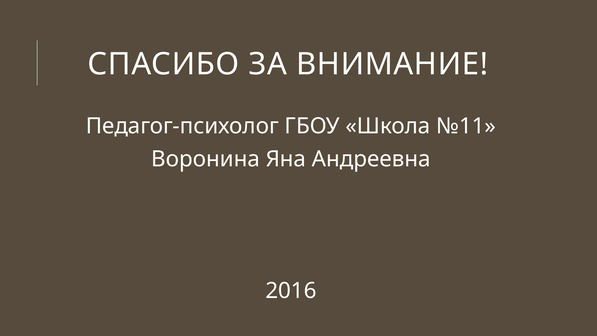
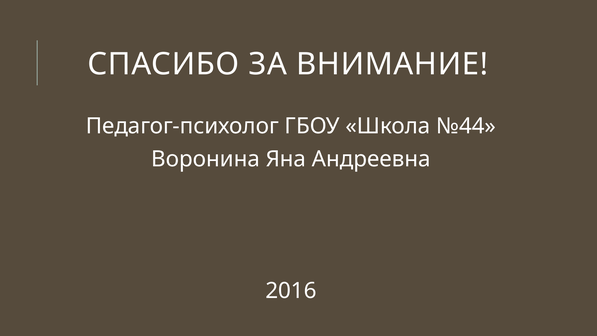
№11: №11 -> №44
